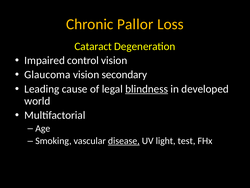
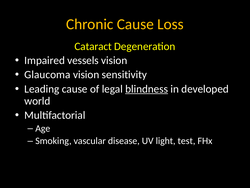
Chronic Pallor: Pallor -> Cause
control: control -> vessels
secondary: secondary -> sensitivity
disease underline: present -> none
